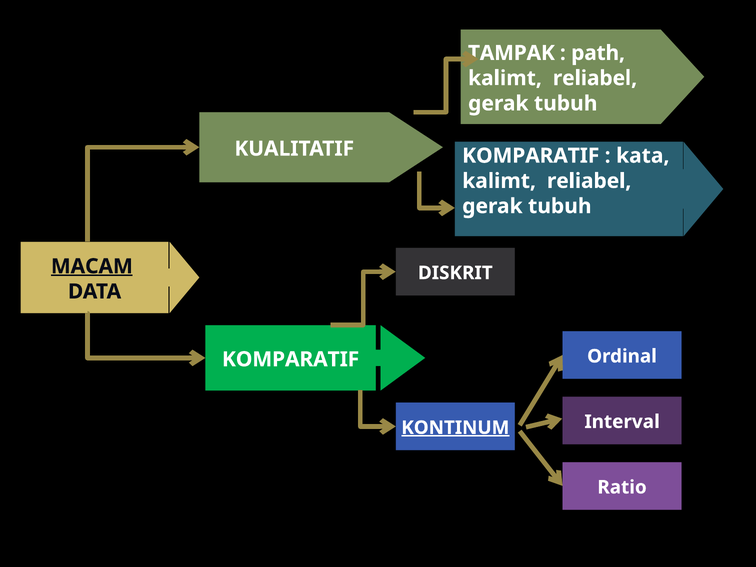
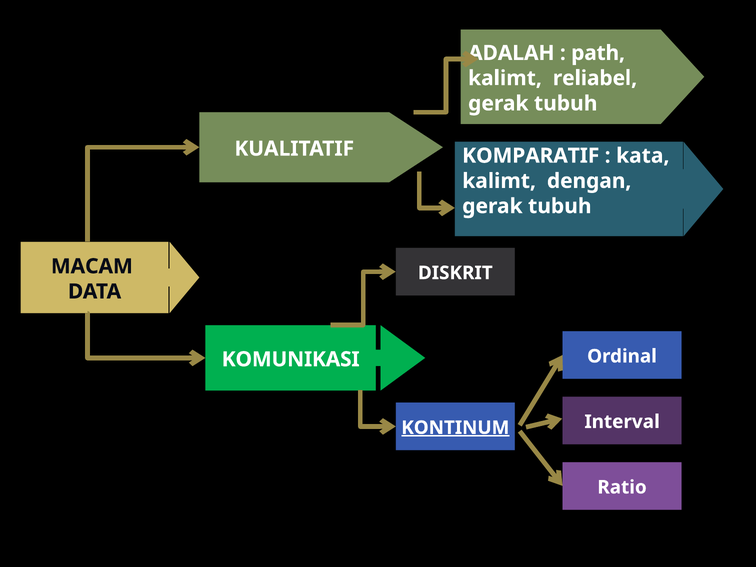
TAMPAK: TAMPAK -> ADALAH
reliabel at (589, 181): reliabel -> dengan
MACAM underline: present -> none
KOMPARATIF at (291, 359): KOMPARATIF -> KOMUNIKASI
